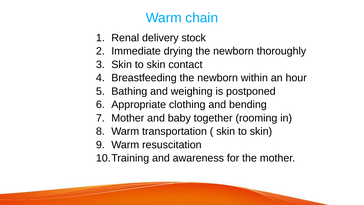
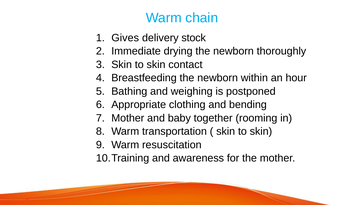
Renal: Renal -> Gives
